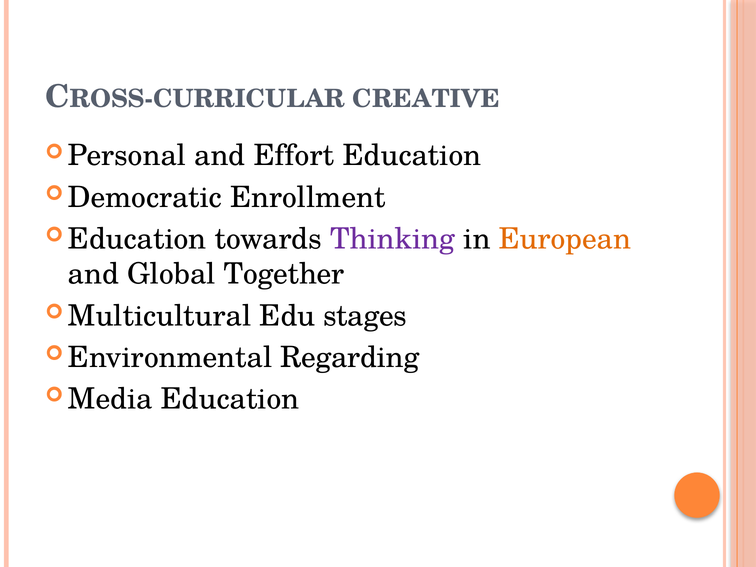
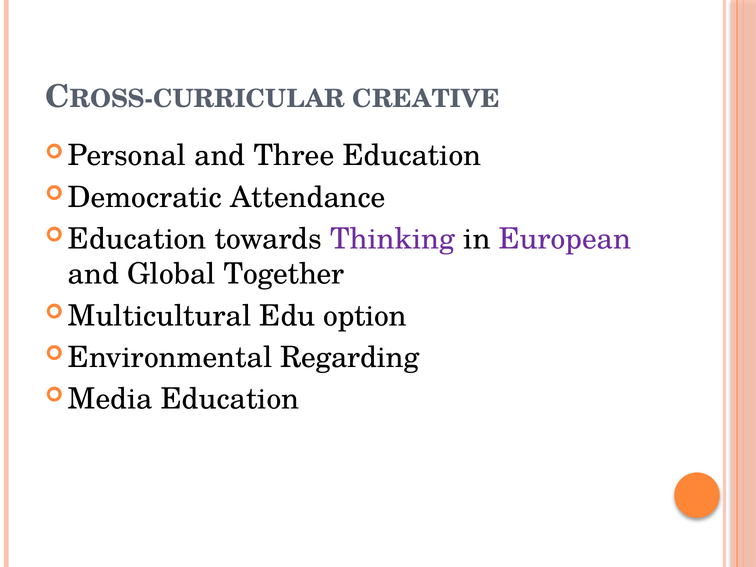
Effort: Effort -> Three
Enrollment: Enrollment -> Attendance
European colour: orange -> purple
stages: stages -> option
